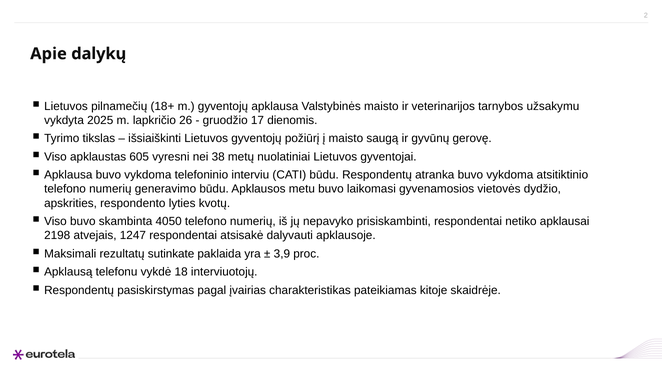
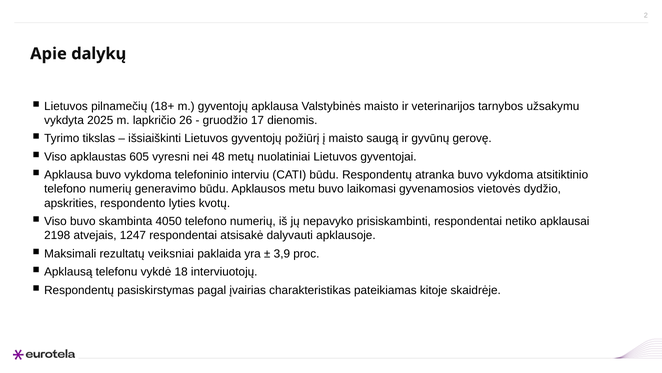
38: 38 -> 48
sutinkate: sutinkate -> veiksniai
